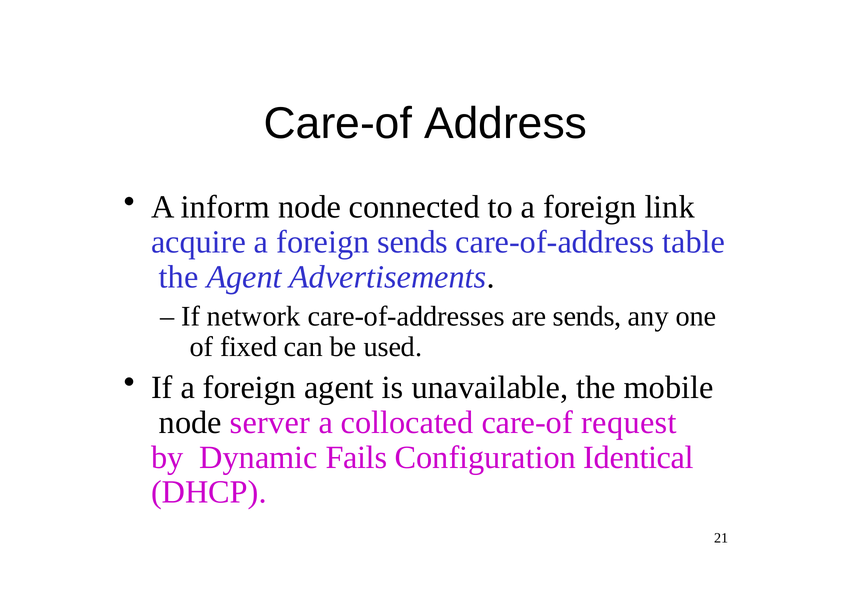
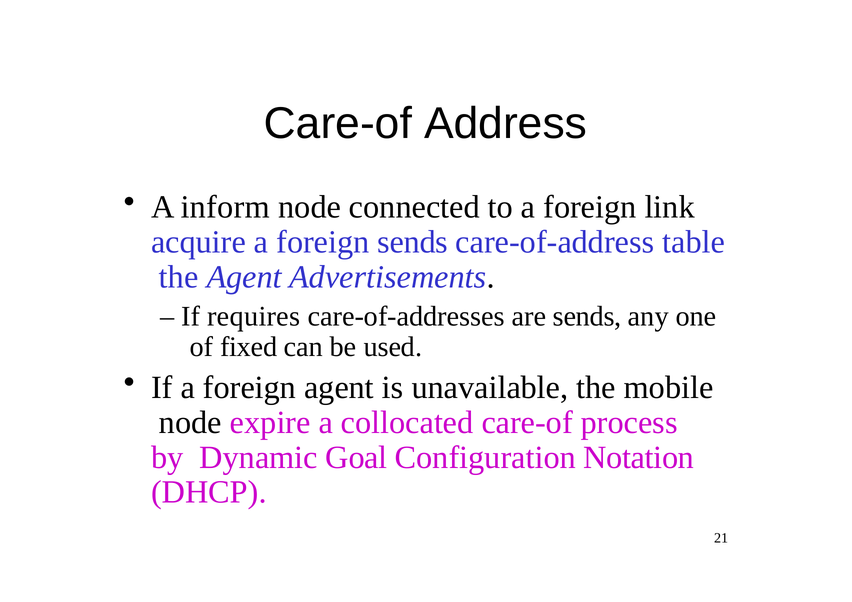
network: network -> requires
server: server -> expire
request: request -> process
Fails: Fails -> Goal
Identical: Identical -> Notation
